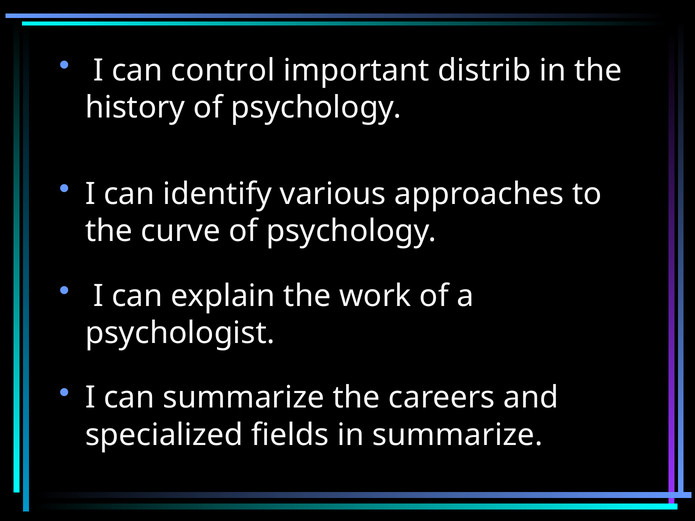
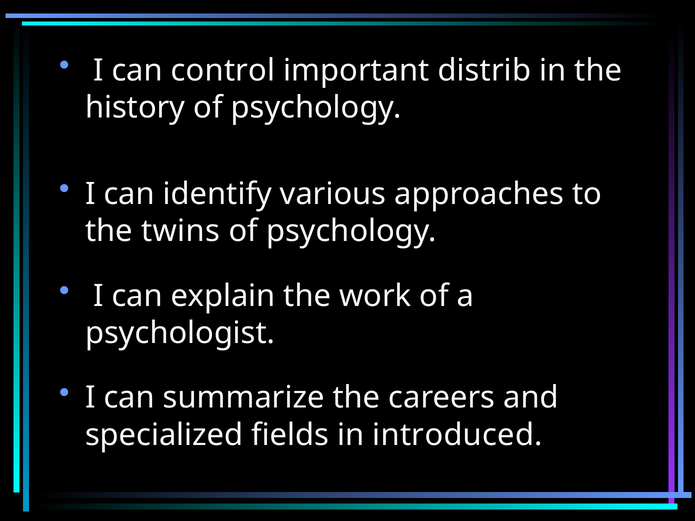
curve: curve -> twins
in summarize: summarize -> introduced
